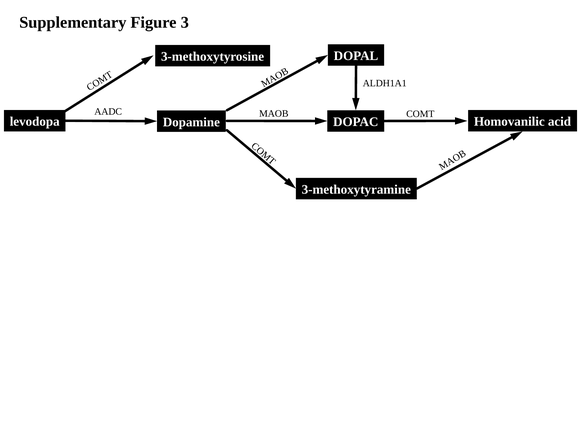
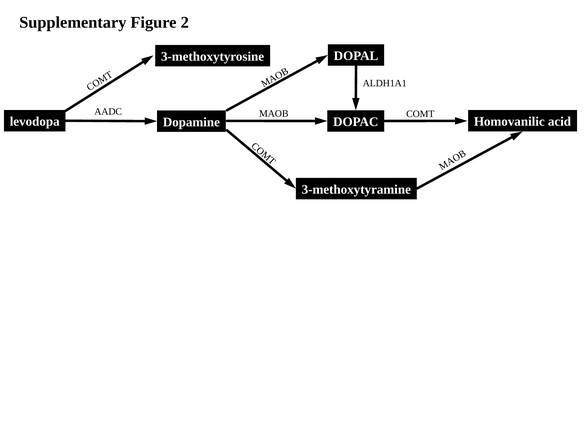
3: 3 -> 2
